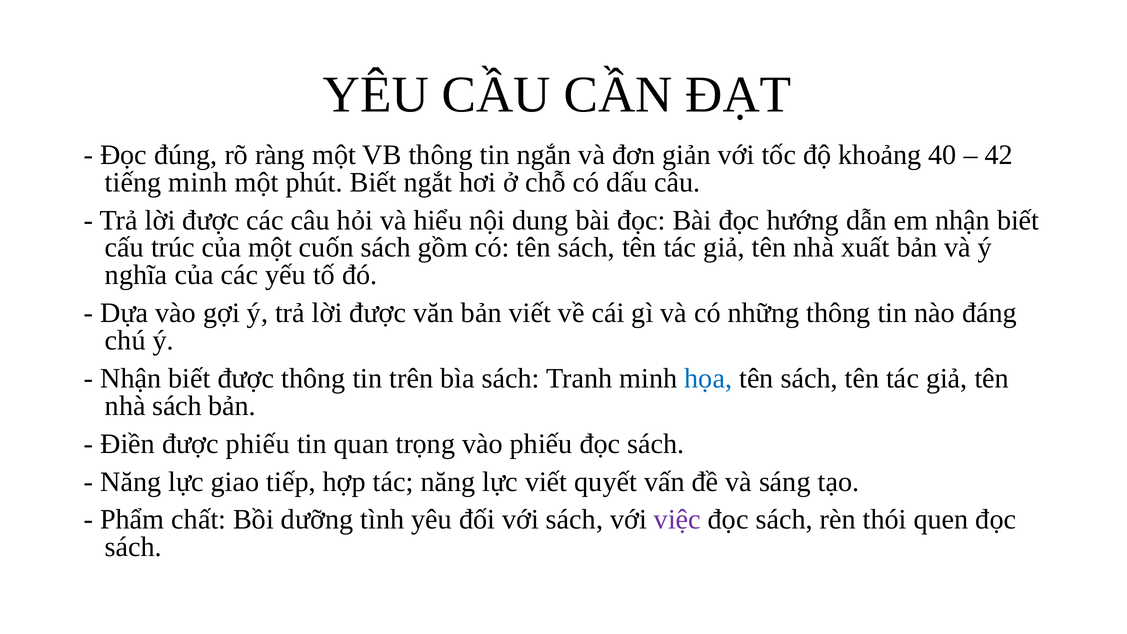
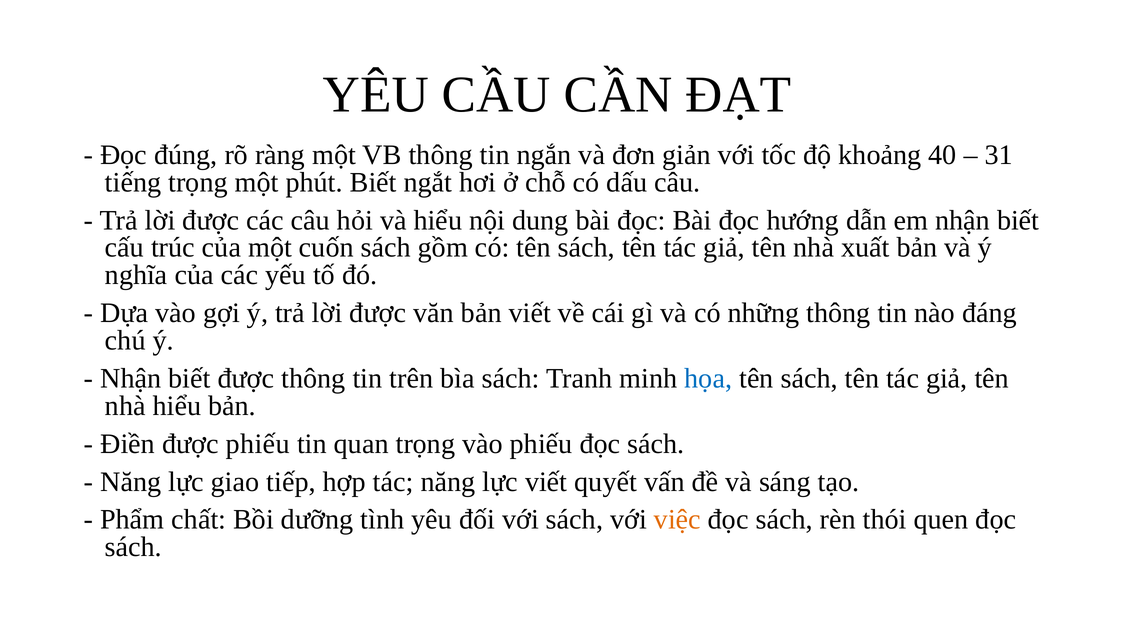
42: 42 -> 31
tiếng minh: minh -> trọng
nhà sách: sách -> hiểu
việc colour: purple -> orange
